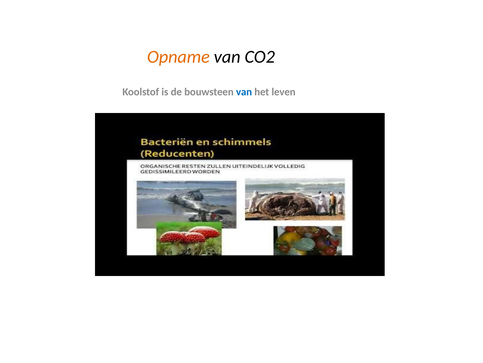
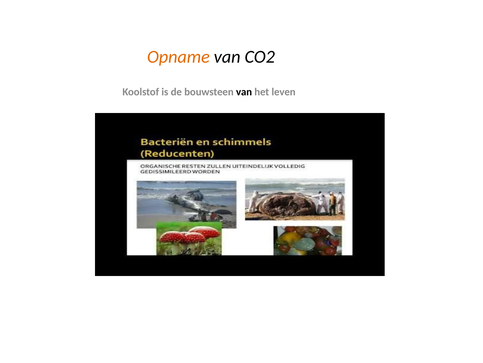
van at (244, 92) colour: blue -> black
